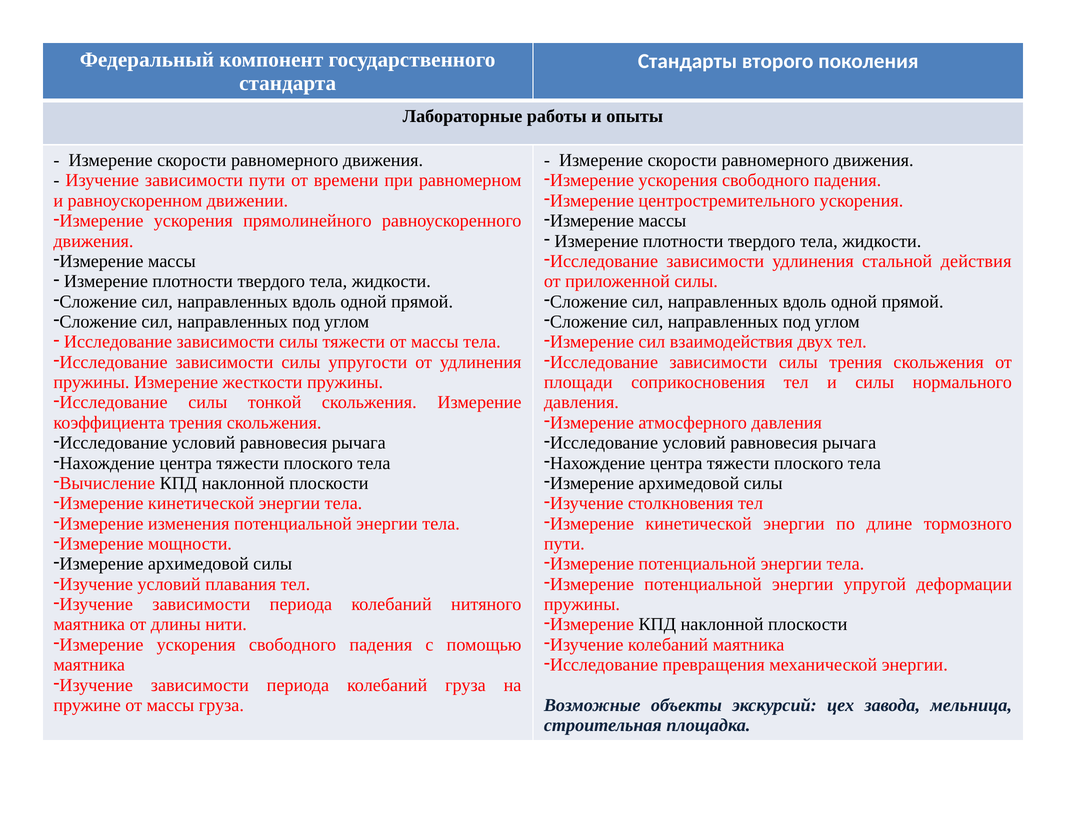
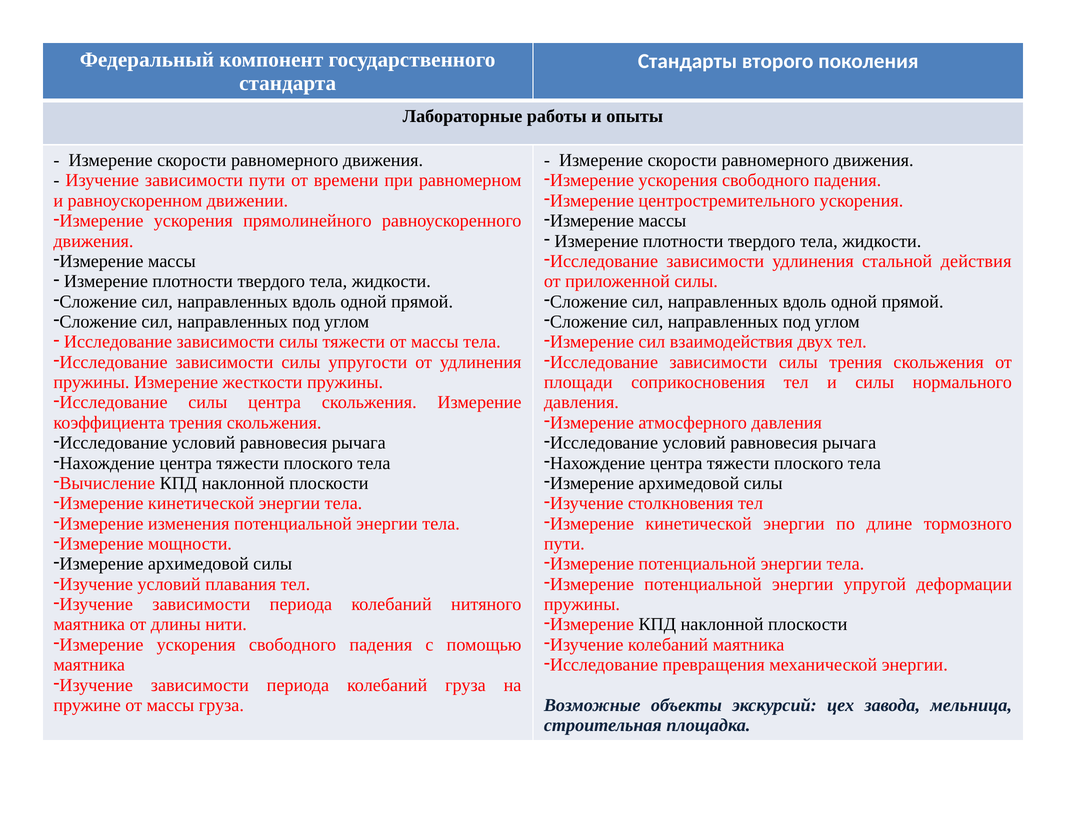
силы тонкой: тонкой -> центра
